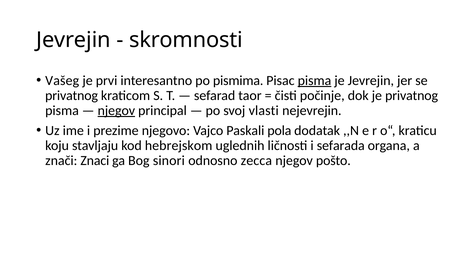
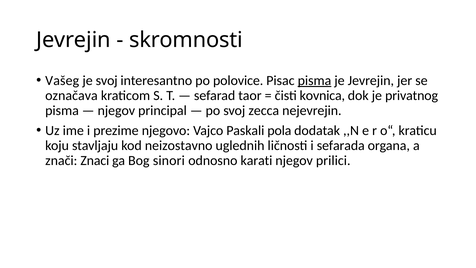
je prvi: prvi -> svoj
pismima: pismima -> polovice
privatnog at (72, 95): privatnog -> označava
počinje: počinje -> kovnica
njegov at (116, 110) underline: present -> none
vlasti: vlasti -> zecca
hebrejskom: hebrejskom -> neizostavno
zecca: zecca -> karati
pošto: pošto -> prilici
